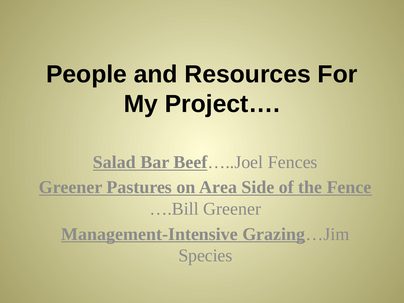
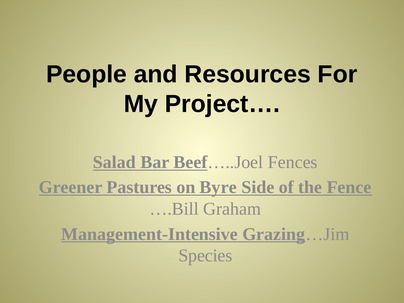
Area: Area -> Byre
….Bill Greener: Greener -> Graham
